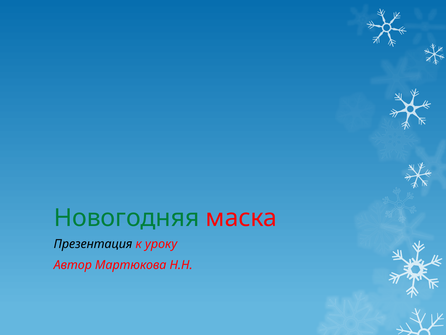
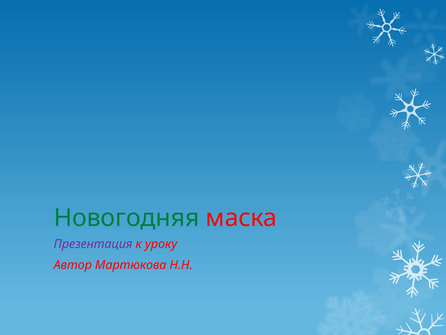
Презентация colour: black -> purple
